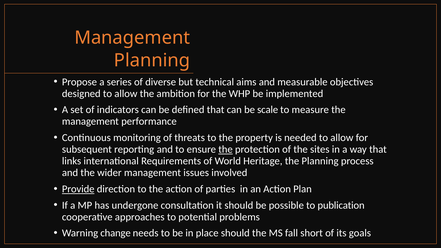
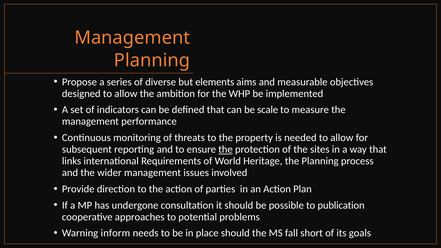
technical: technical -> elements
Provide underline: present -> none
change: change -> inform
